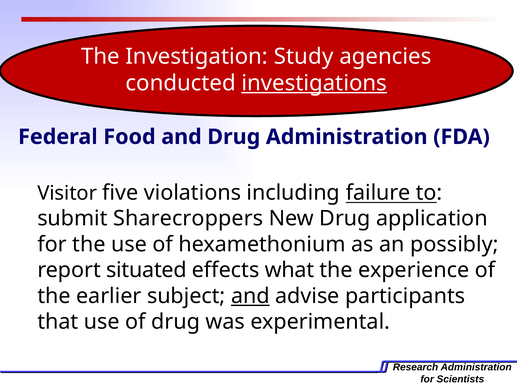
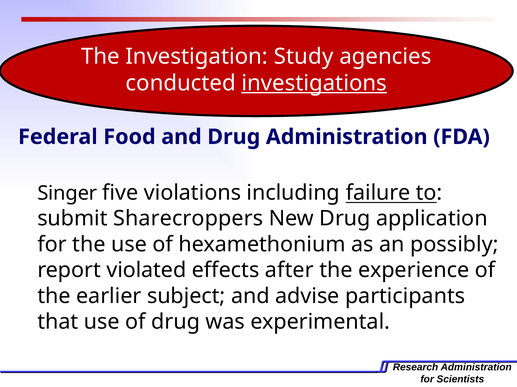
Visitor: Visitor -> Singer
situated: situated -> violated
what: what -> after
and at (250, 297) underline: present -> none
